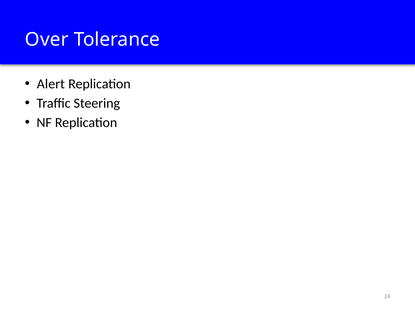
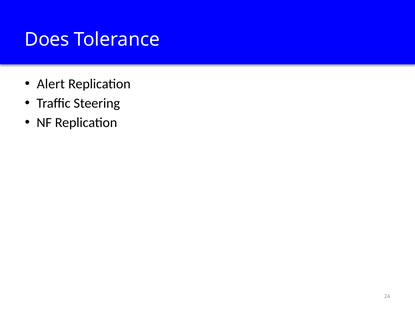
Over: Over -> Does
